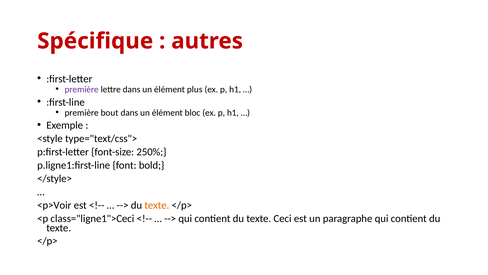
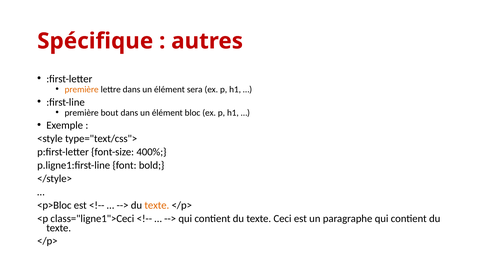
première at (82, 89) colour: purple -> orange
plus: plus -> sera
250%: 250% -> 400%
<p>Voir: <p>Voir -> <p>Bloc
